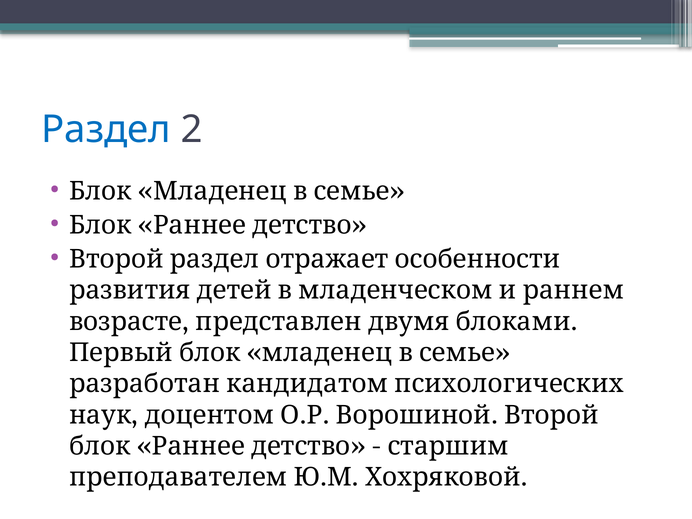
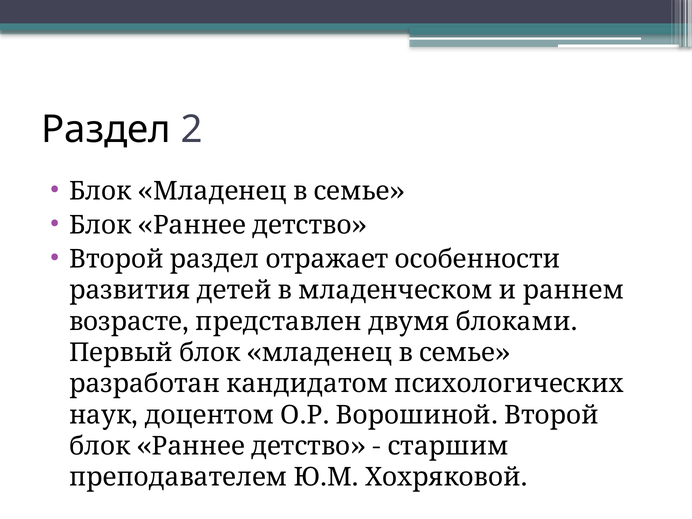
Раздел colour: blue -> black
